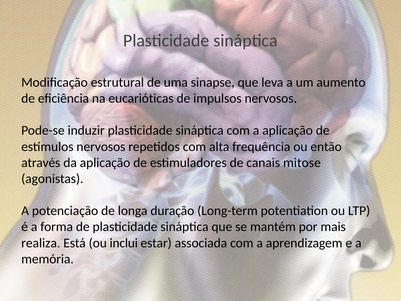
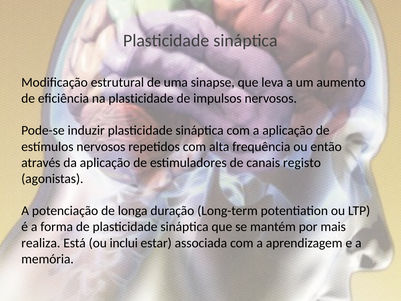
na eucarióticas: eucarióticas -> plasticidade
mitose: mitose -> registo
